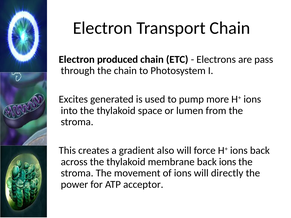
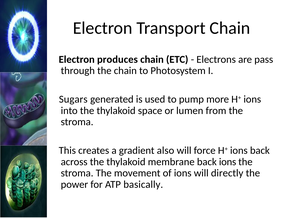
produced: produced -> produces
Excites: Excites -> Sugars
acceptor: acceptor -> basically
